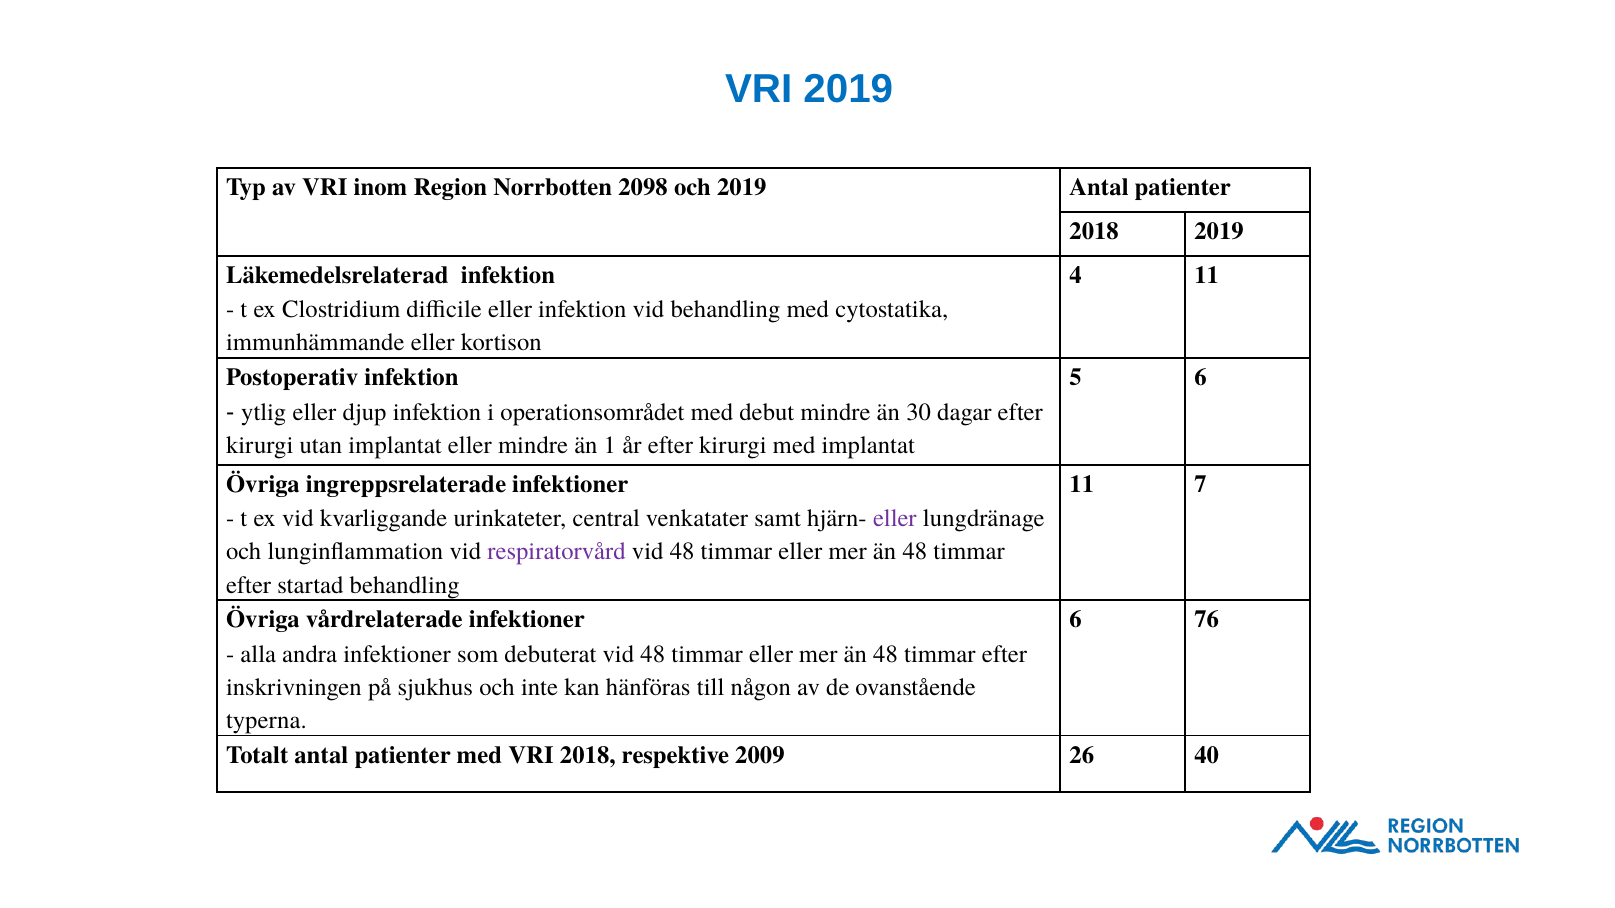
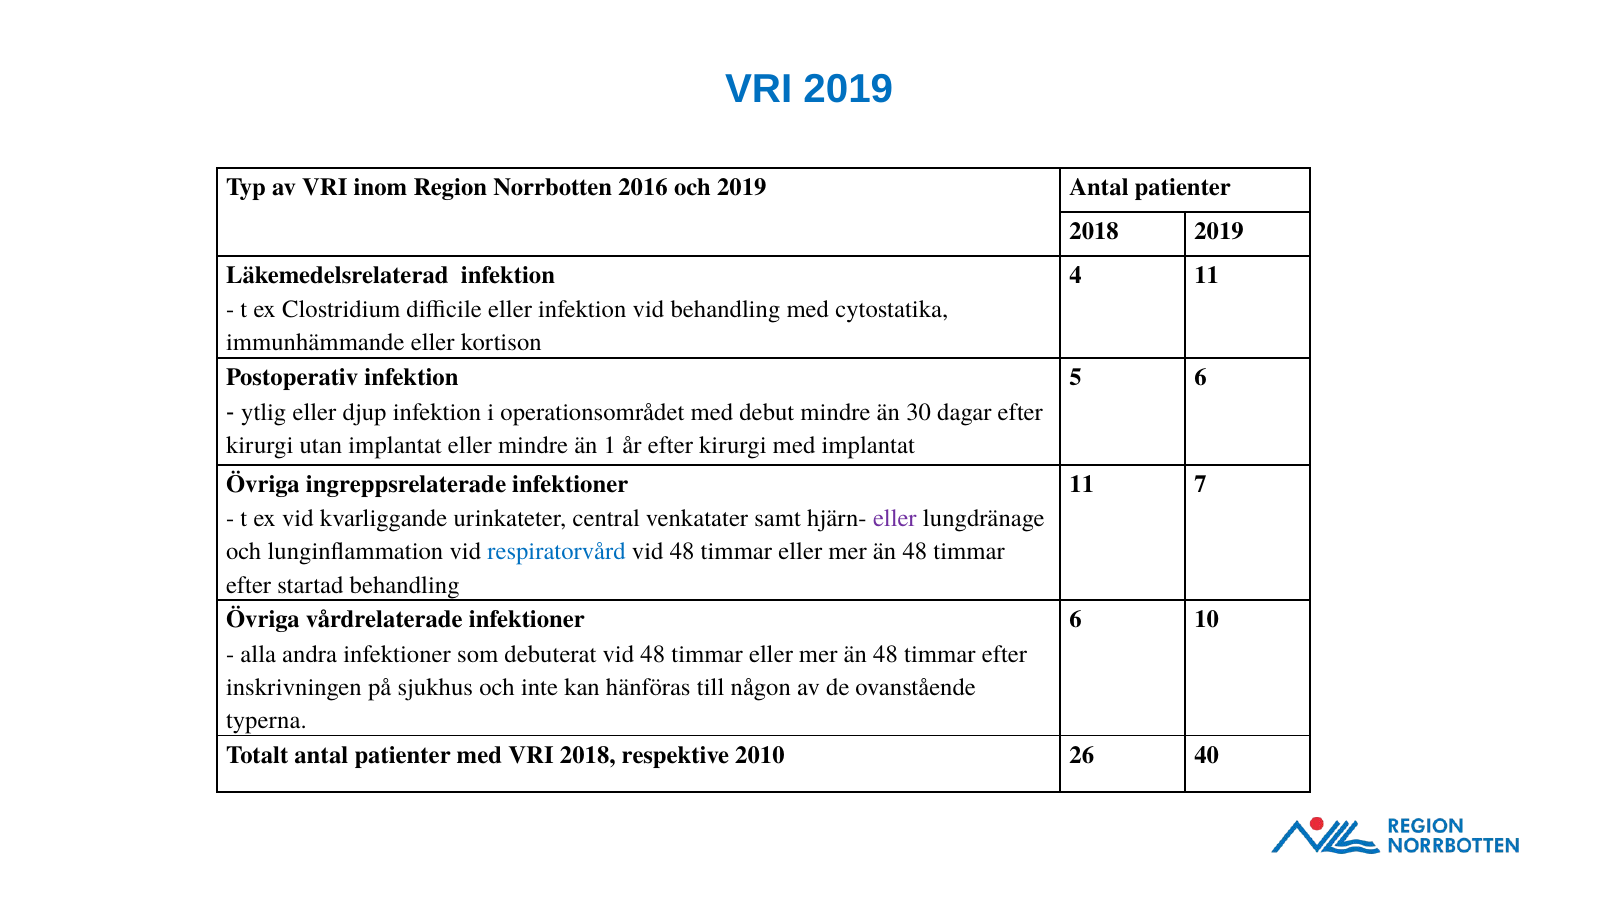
2098: 2098 -> 2016
respiratorvård colour: purple -> blue
76: 76 -> 10
2009: 2009 -> 2010
